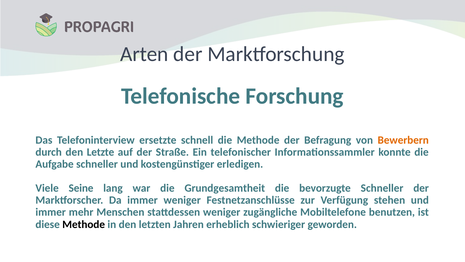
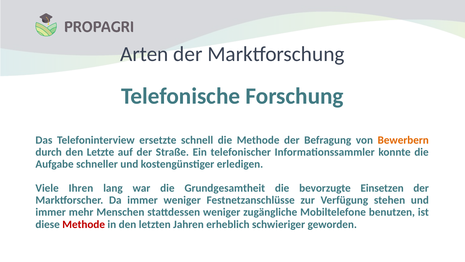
Seine: Seine -> Ihren
bevorzugte Schneller: Schneller -> Einsetzen
Methode at (84, 224) colour: black -> red
